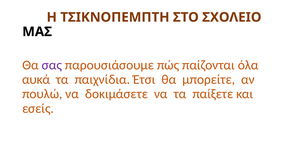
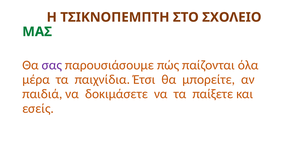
ΜΑΣ colour: black -> green
αυκά: αυκά -> μέρα
πουλώ: πουλώ -> παιδιά
